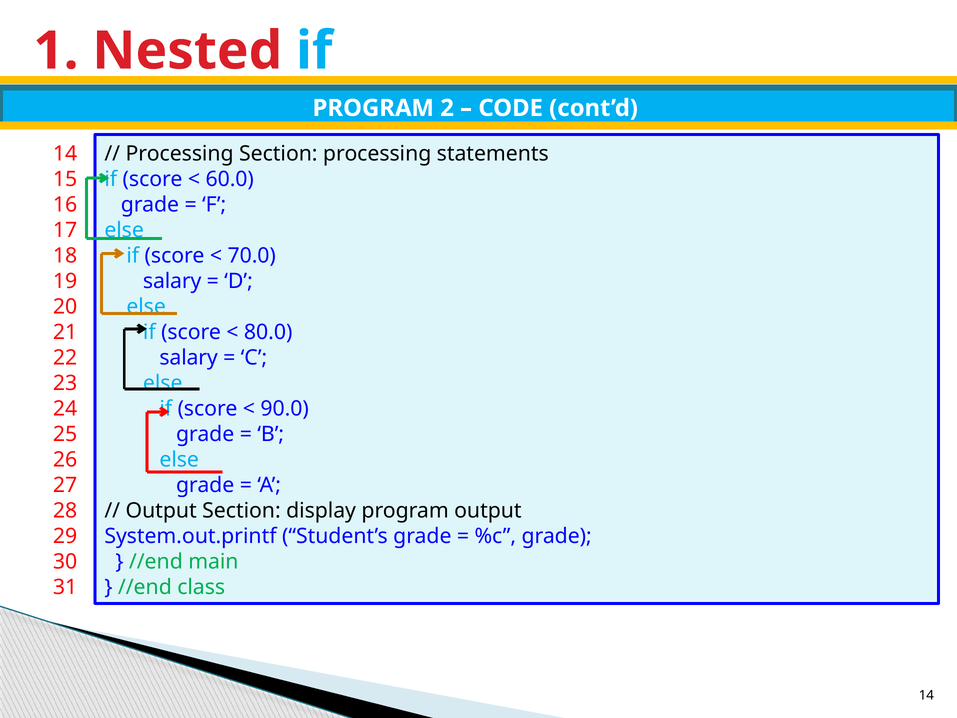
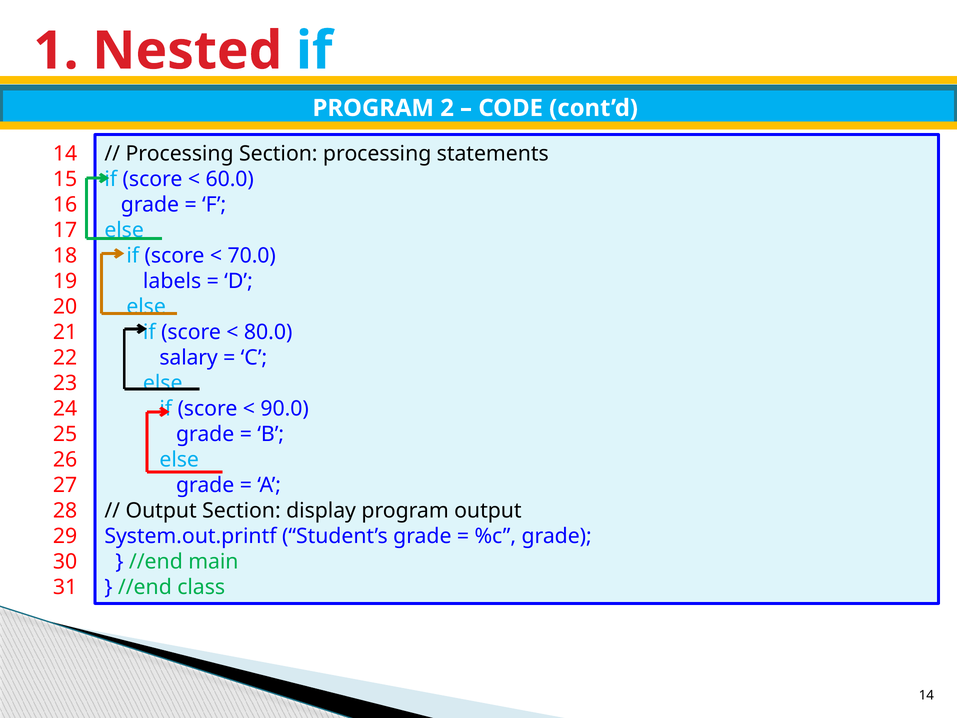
salary at (172, 281): salary -> labels
